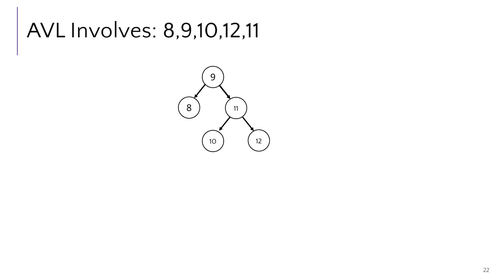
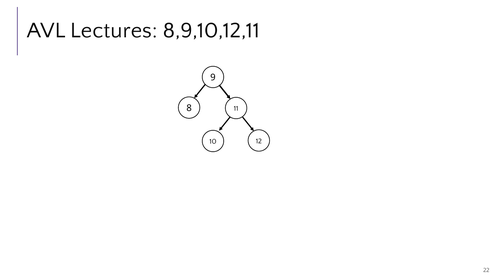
Involves: Involves -> Lectures
